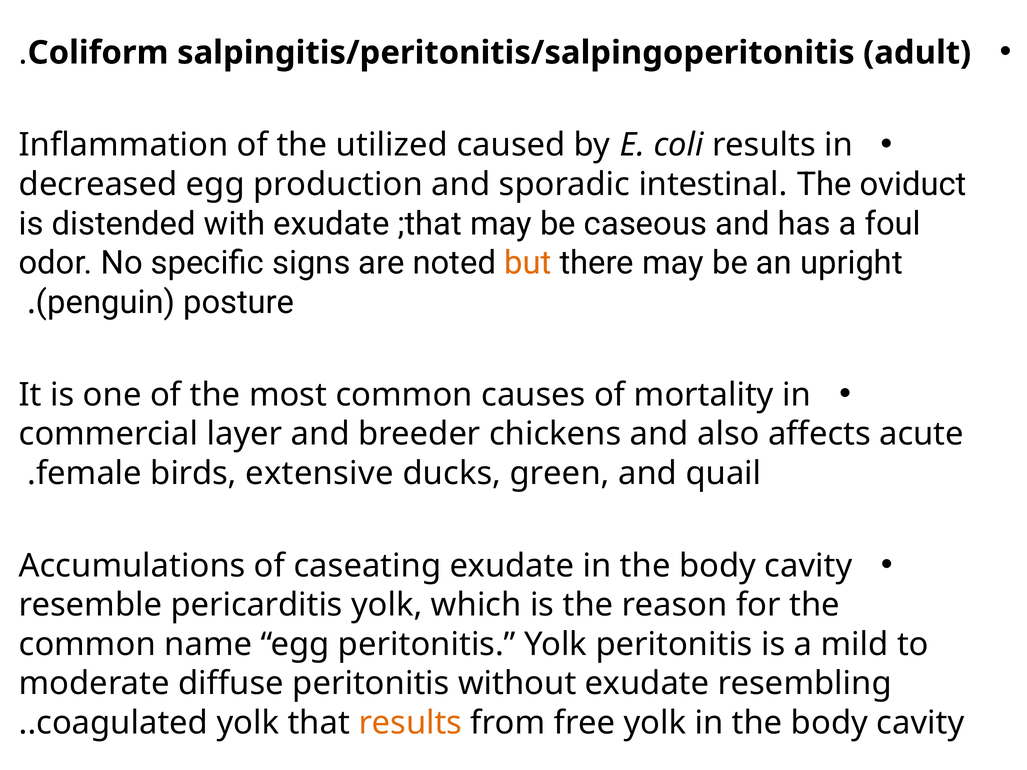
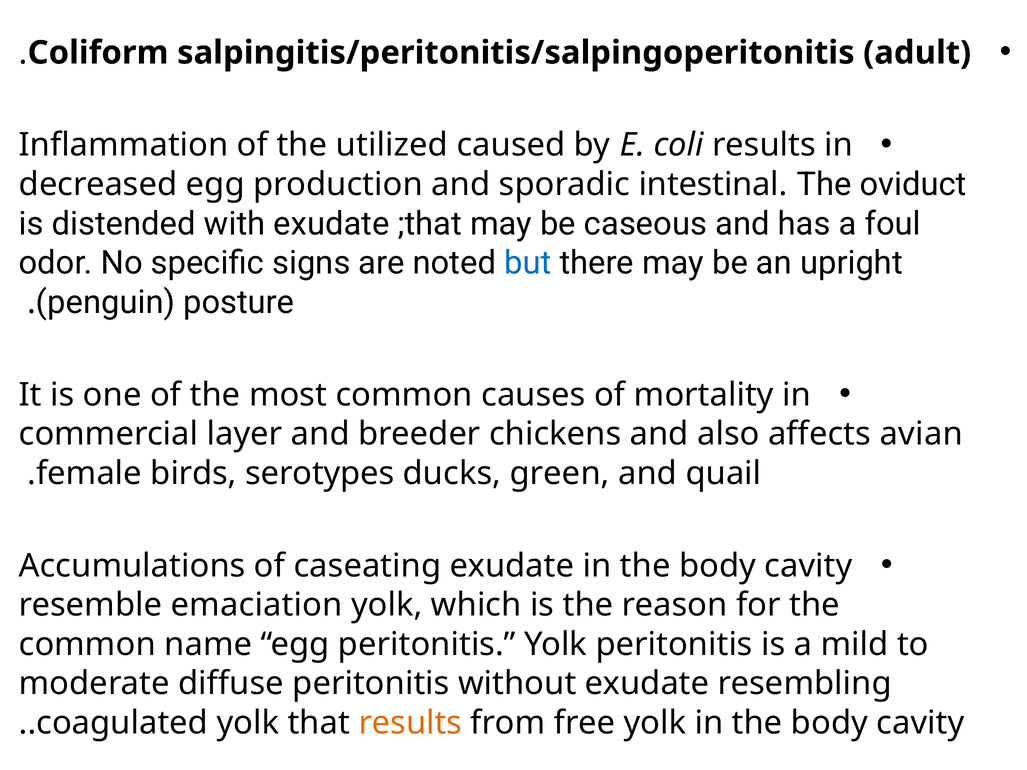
but colour: orange -> blue
acute: acute -> avian
extensive: extensive -> serotypes
pericarditis: pericarditis -> emaciation
